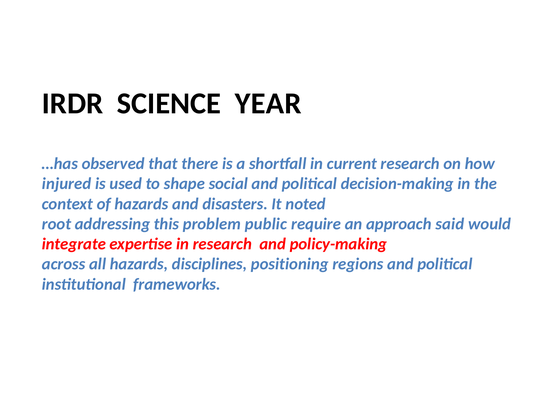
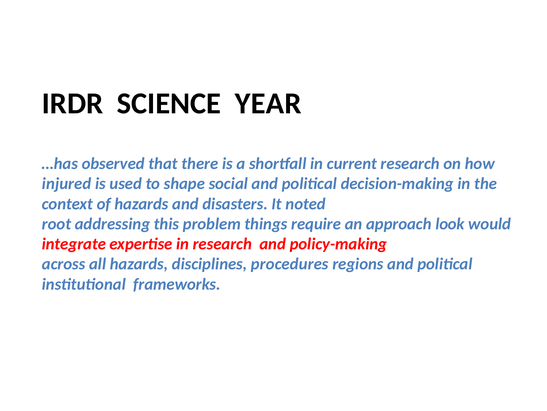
public: public -> things
said: said -> look
positioning: positioning -> procedures
